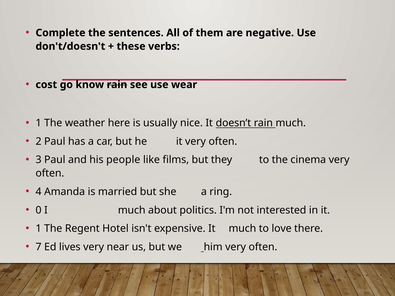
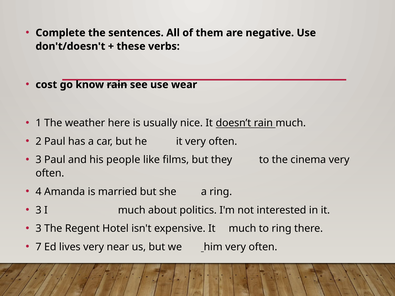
0 at (39, 210): 0 -> 3
1 at (39, 229): 1 -> 3
to love: love -> ring
